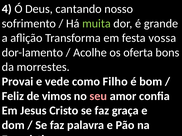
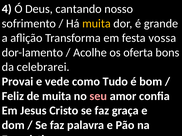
muita at (96, 24) colour: light green -> yellow
morrestes: morrestes -> celebrarei
Filho: Filho -> Tudo
de vimos: vimos -> muita
